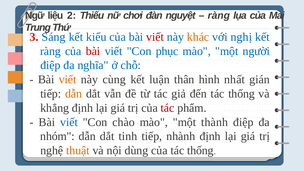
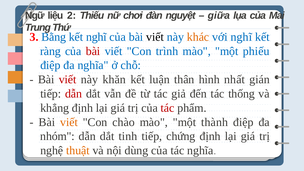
ràng at (219, 15): ràng -> giữa
Sáng: Sáng -> Bằng
kết kiểu: kiểu -> nghĩ
viết at (155, 37) colour: red -> black
với nghị: nghị -> nghĩ
phục: phục -> trình
người: người -> phiếu
viết at (68, 80) colour: orange -> red
cùng: cùng -> khăn
dẫn at (74, 94) colour: orange -> red
viết at (69, 122) colour: blue -> orange
nhành: nhành -> chứng
của tác thống: thống -> nghĩa
